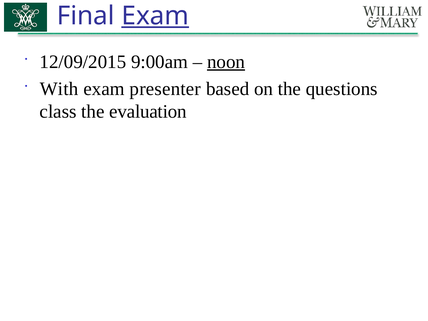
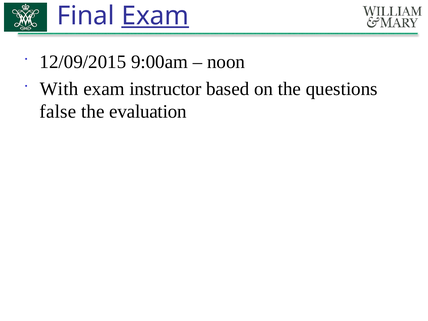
noon underline: present -> none
presenter: presenter -> instructor
class: class -> false
